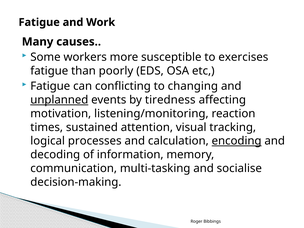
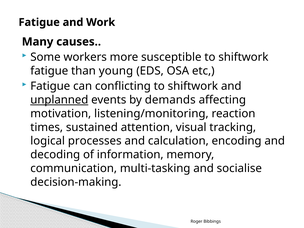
susceptible to exercises: exercises -> shiftwork
poorly: poorly -> young
changing at (193, 86): changing -> shiftwork
tiredness: tiredness -> demands
encoding underline: present -> none
